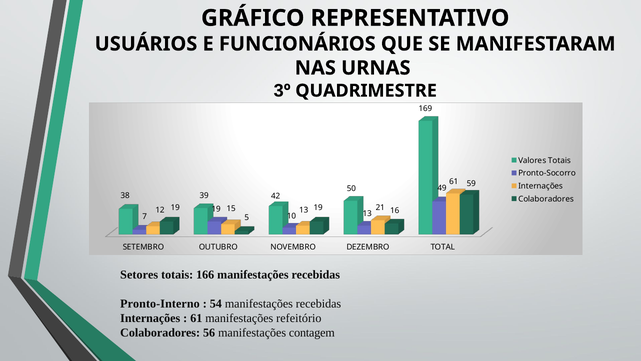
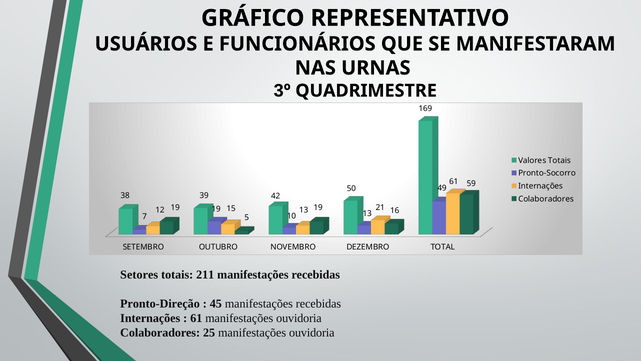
166: 166 -> 211
Pronto-Interno: Pronto-Interno -> Pronto-Direção
54: 54 -> 45
61 manifestações refeitório: refeitório -> ouvidoria
56: 56 -> 25
contagem at (312, 332): contagem -> ouvidoria
